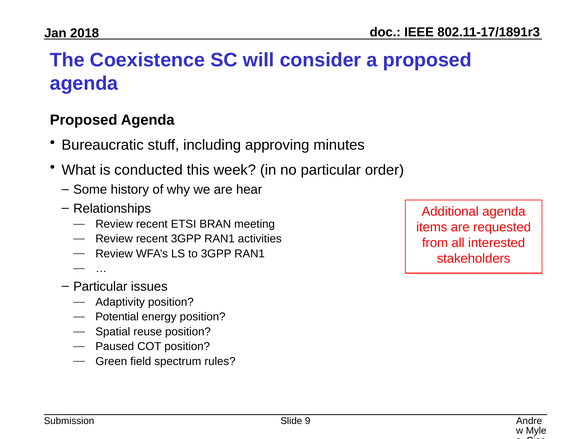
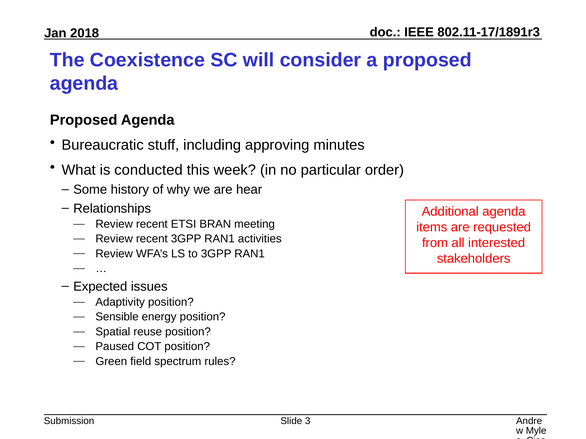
Particular at (100, 287): Particular -> Expected
Potential: Potential -> Sensible
9: 9 -> 3
